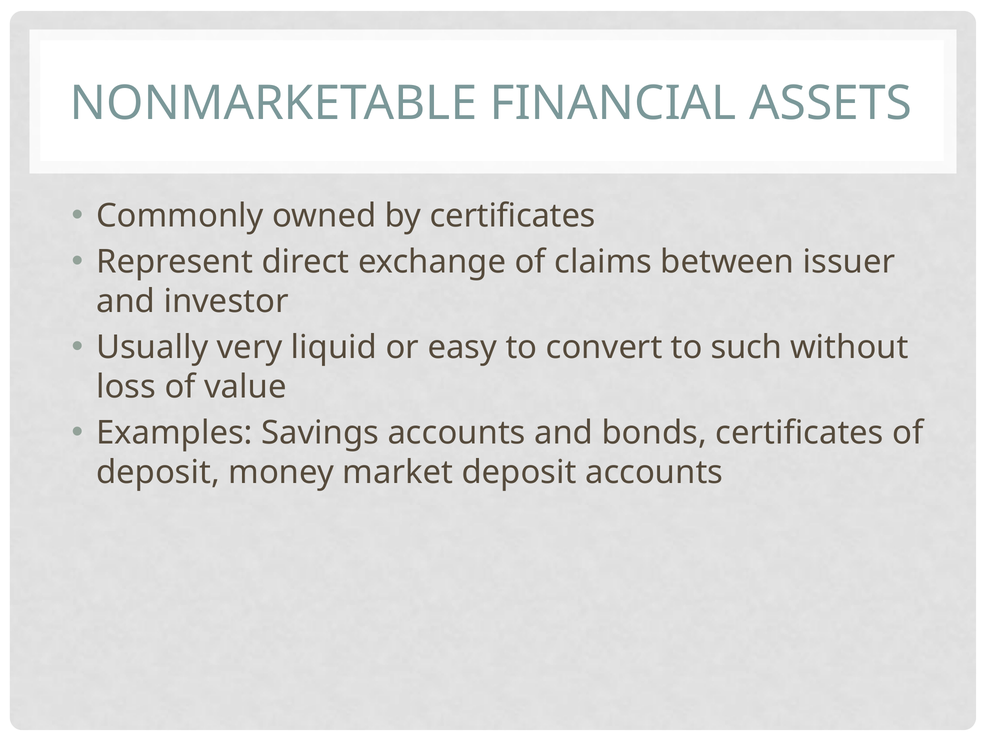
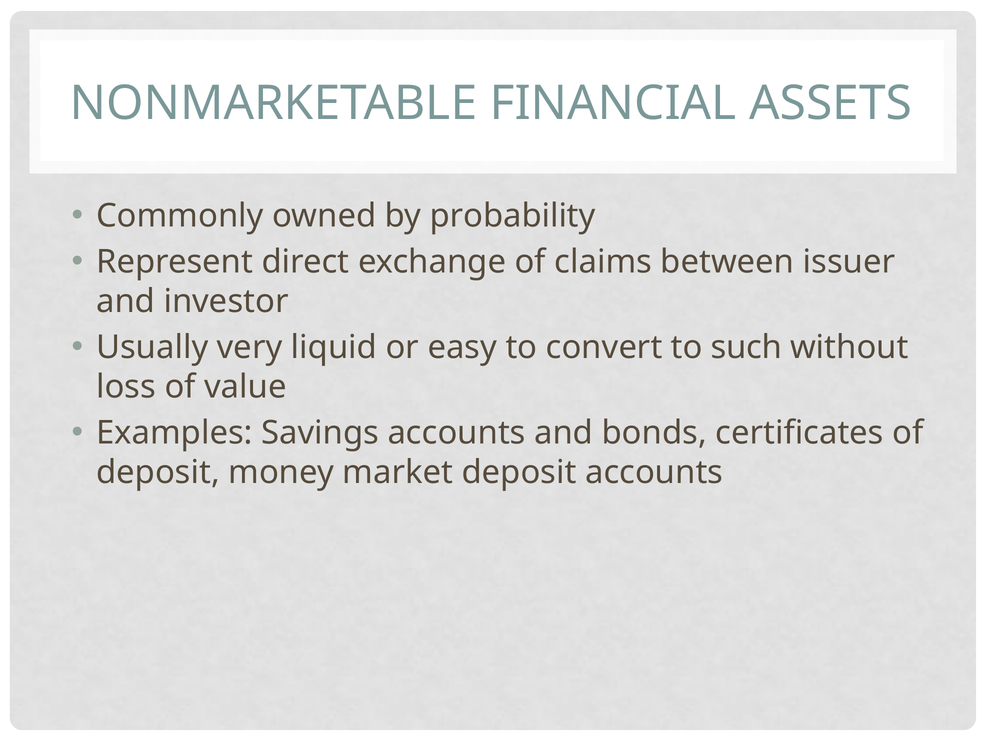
by certificates: certificates -> probability
